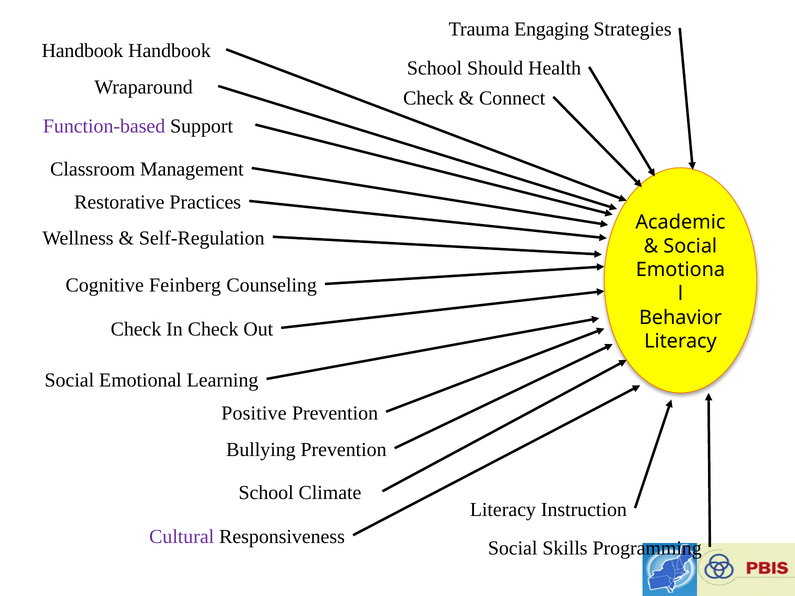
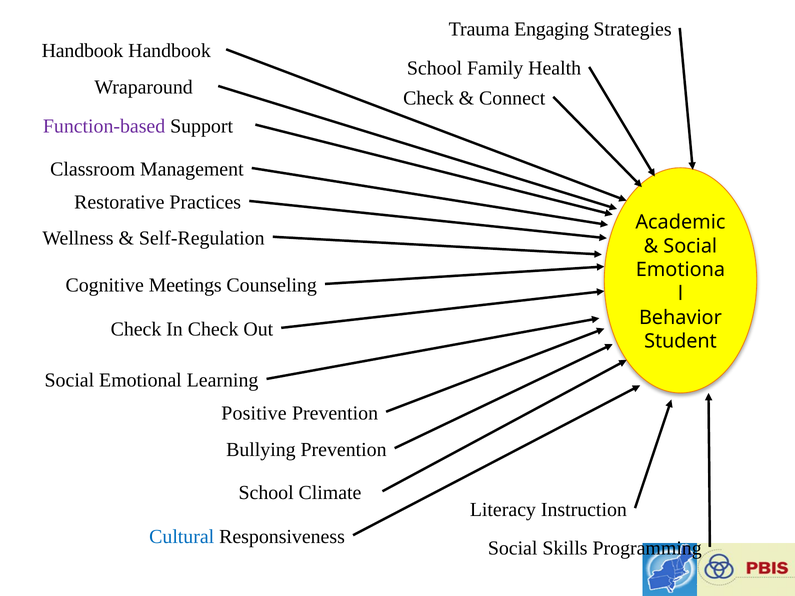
Should: Should -> Family
Feinberg: Feinberg -> Meetings
Literacy at (680, 341): Literacy -> Student
Cultural colour: purple -> blue
